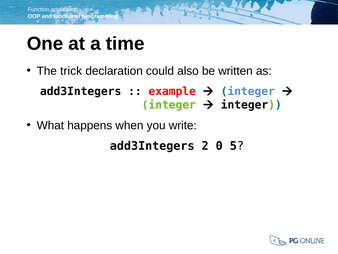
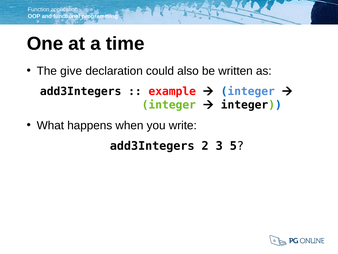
trick: trick -> give
0: 0 -> 3
